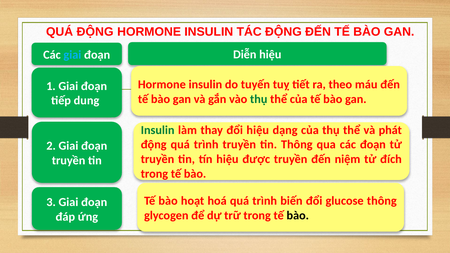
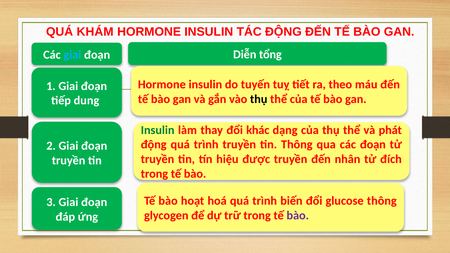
QUÁ ĐỘNG: ĐỘNG -> KHÁM
Diễn hiệu: hiệu -> tổng
thụ at (259, 99) colour: green -> black
đổi hiệu: hiệu -> khác
niệm: niệm -> nhân
bào at (298, 215) colour: black -> purple
